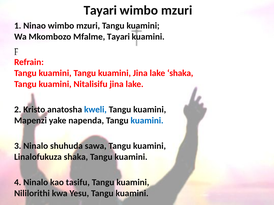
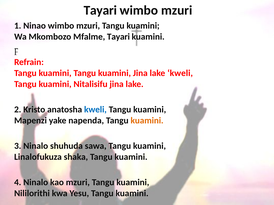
lake shaka: shaka -> kweli
kuamini at (147, 121) colour: blue -> orange
kao tasifu: tasifu -> mzuri
